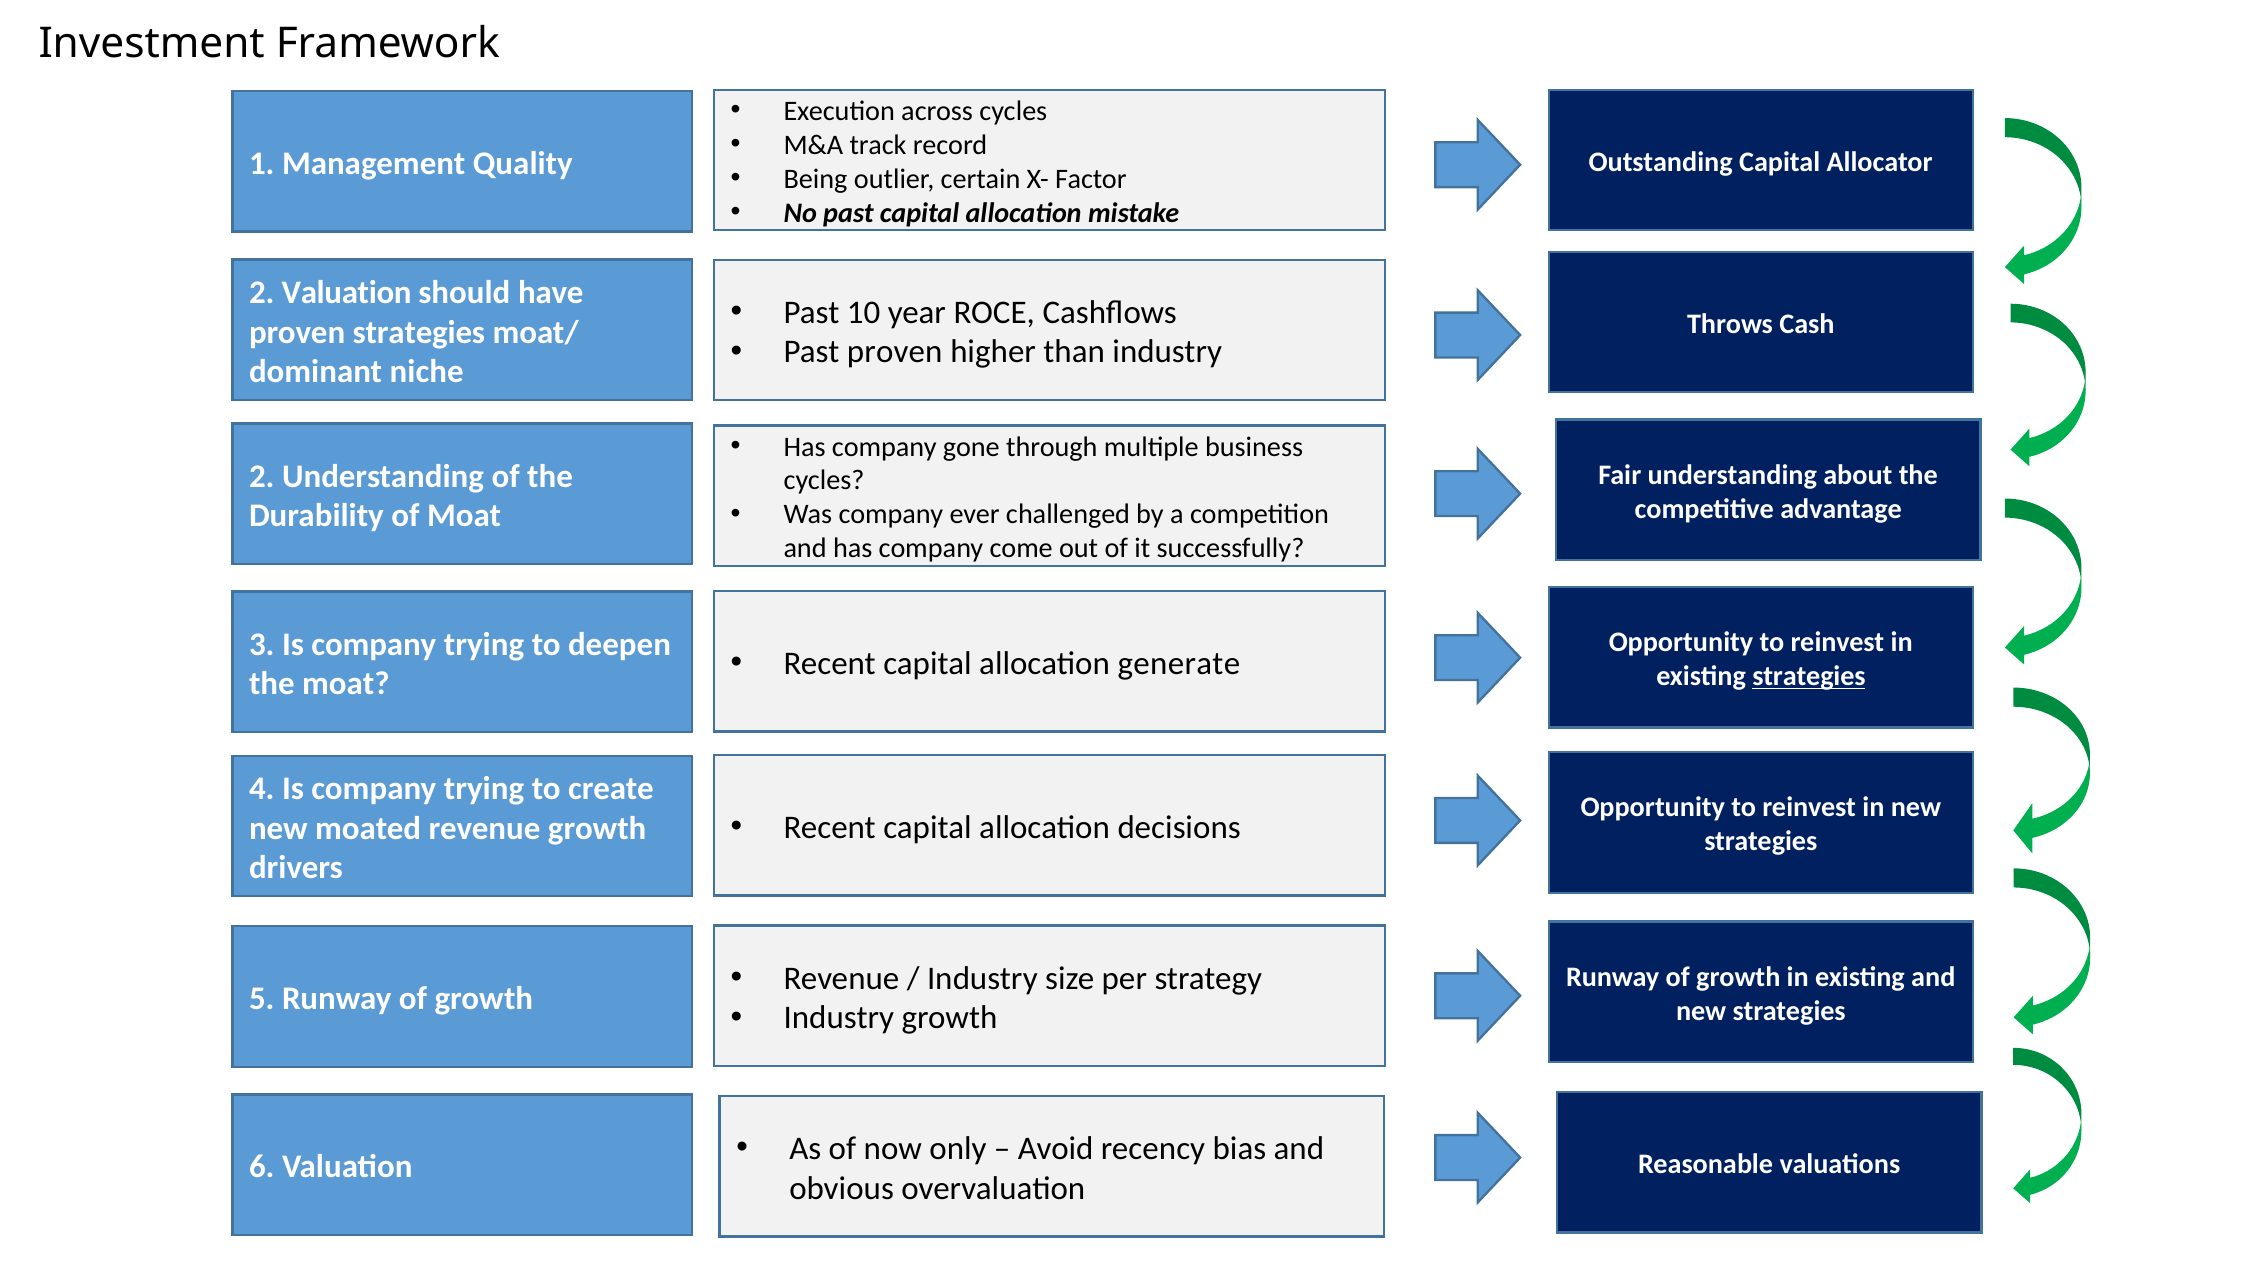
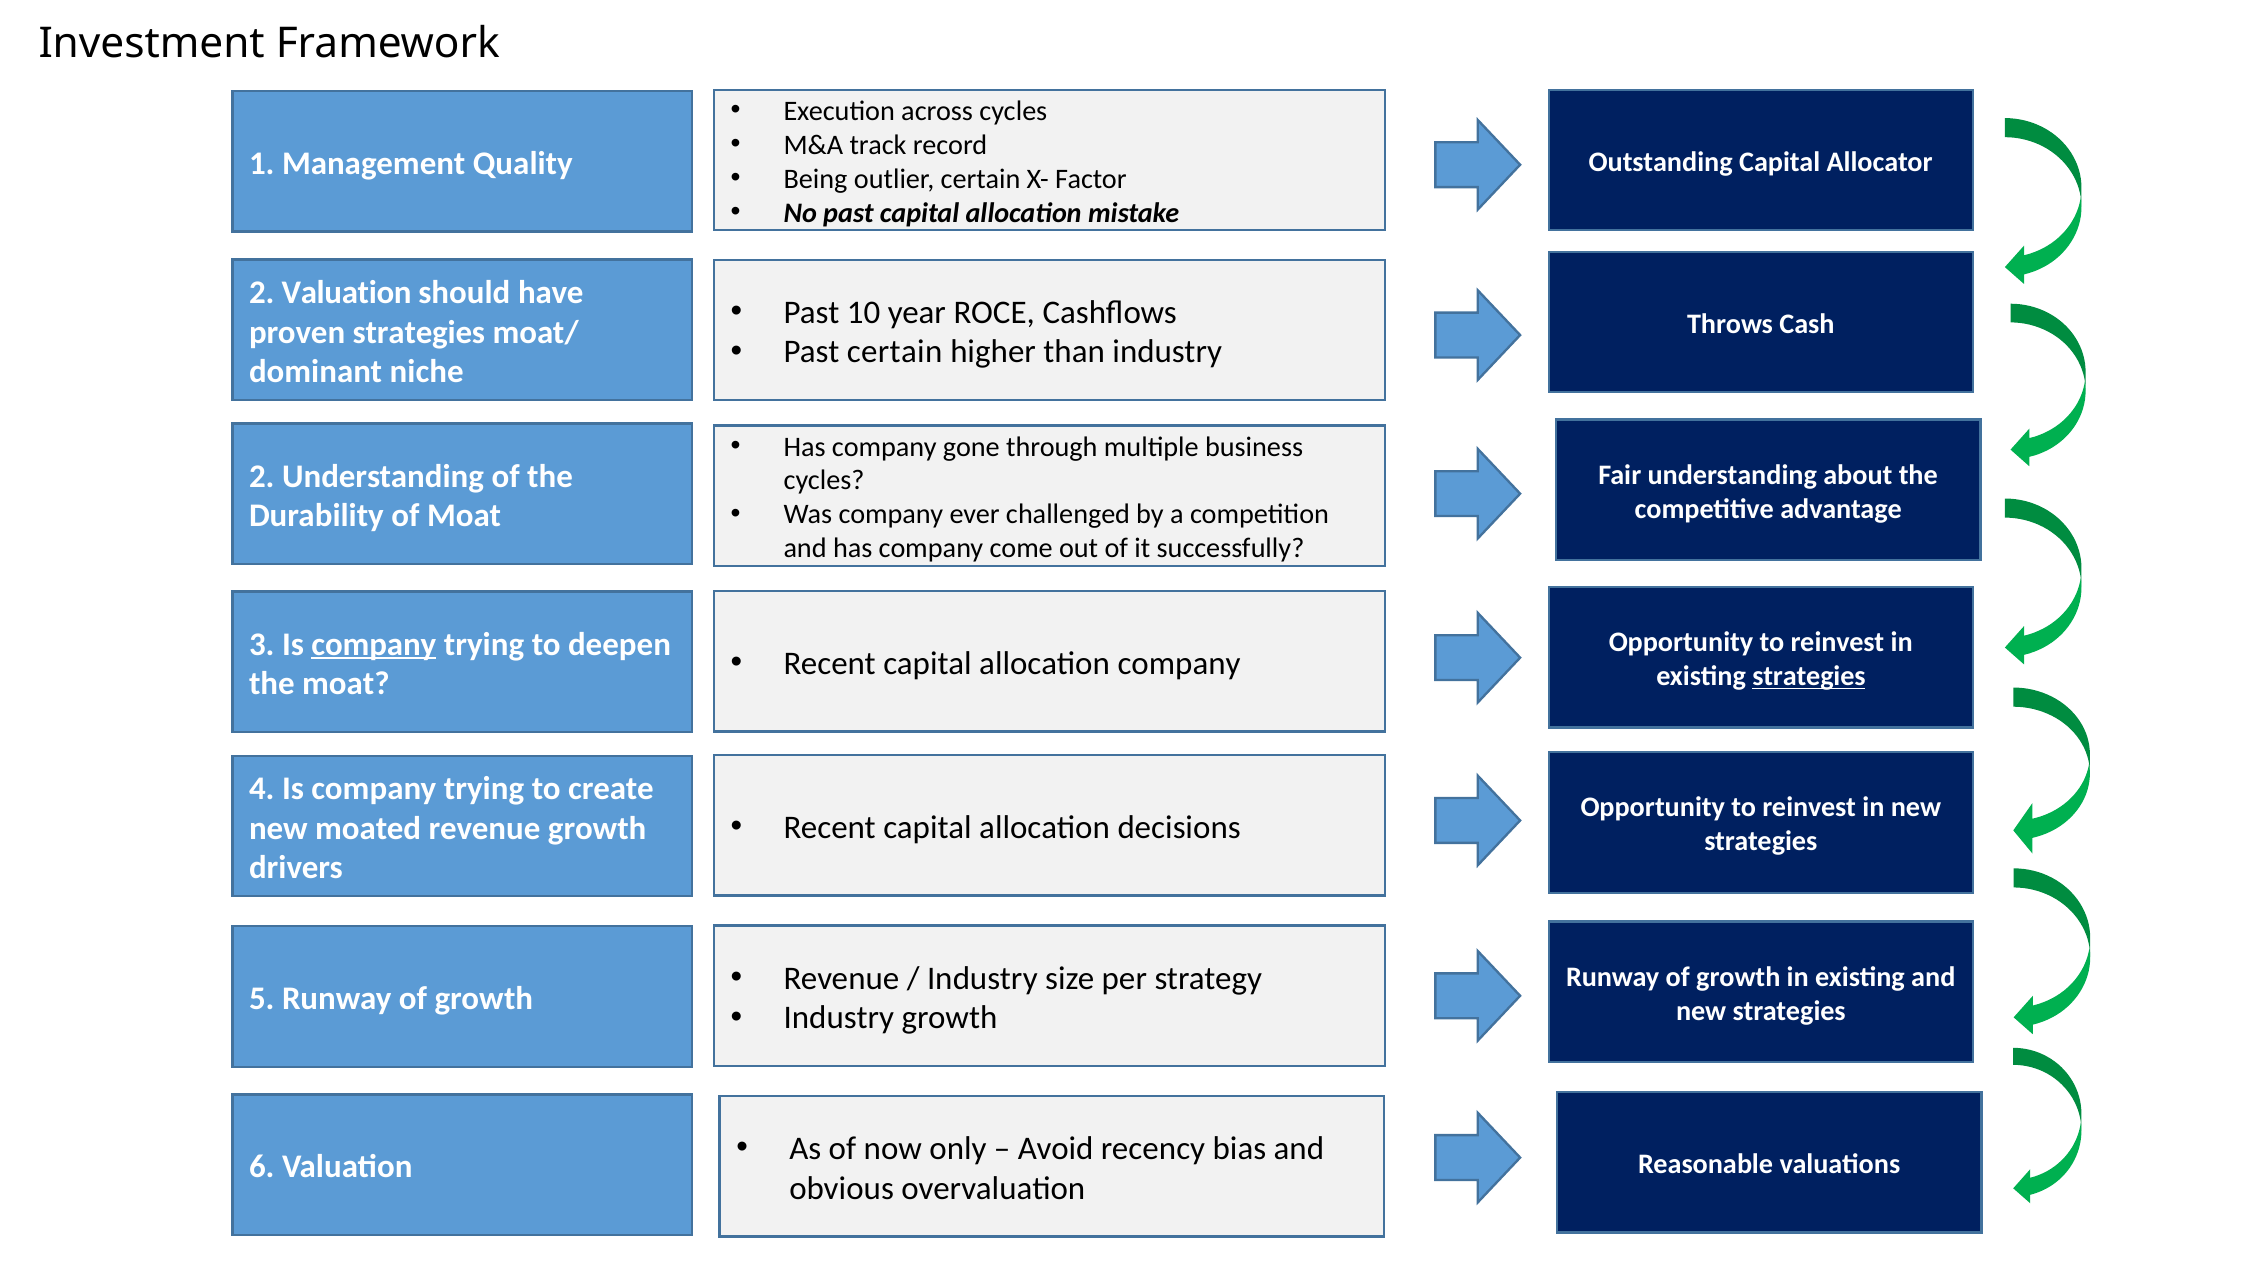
Past proven: proven -> certain
company at (374, 644) underline: none -> present
allocation generate: generate -> company
